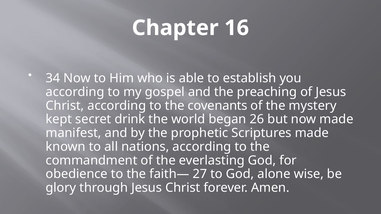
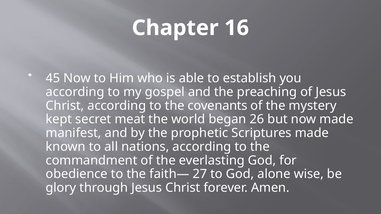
34: 34 -> 45
drink: drink -> meat
